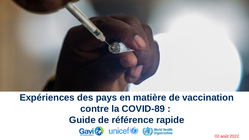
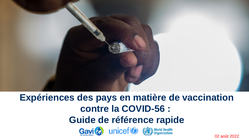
COVID-89: COVID-89 -> COVID-56
